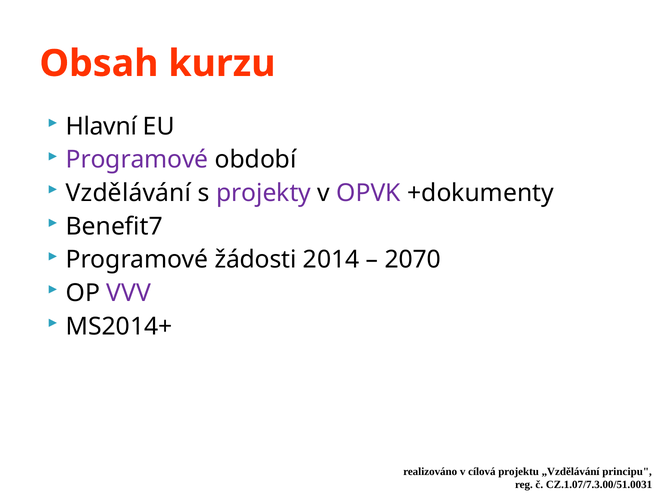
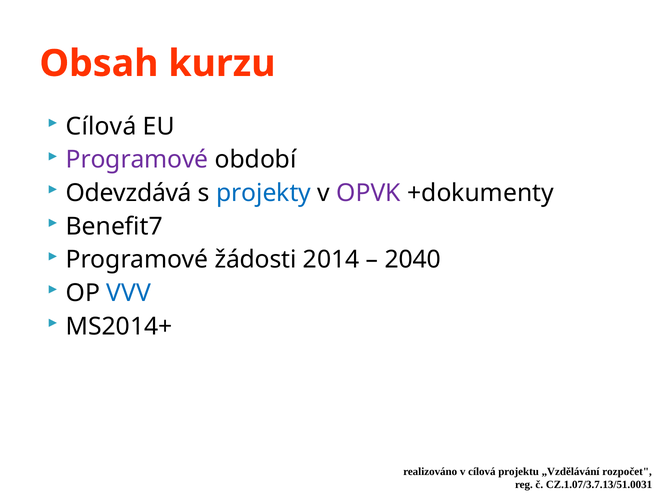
Hlavní at (101, 127): Hlavní -> Cílová
Vzdělávání: Vzdělávání -> Odevzdává
projekty colour: purple -> blue
2070: 2070 -> 2040
VVV colour: purple -> blue
principu: principu -> rozpočet
CZ.1.07/7.3.00/51.0031: CZ.1.07/7.3.00/51.0031 -> CZ.1.07/3.7.13/51.0031
